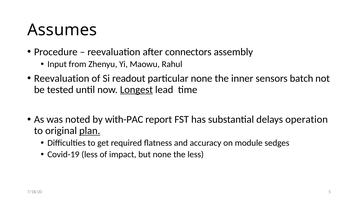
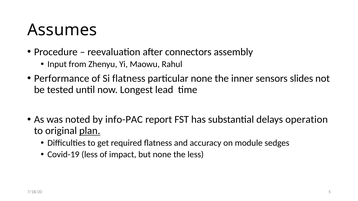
Reevaluation at (62, 78): Reevaluation -> Performance
Si readout: readout -> flatness
batch: batch -> slides
Longest underline: present -> none
with-PAC: with-PAC -> info-PAC
